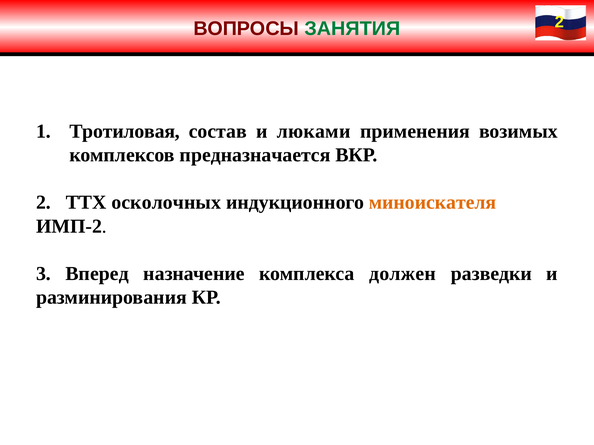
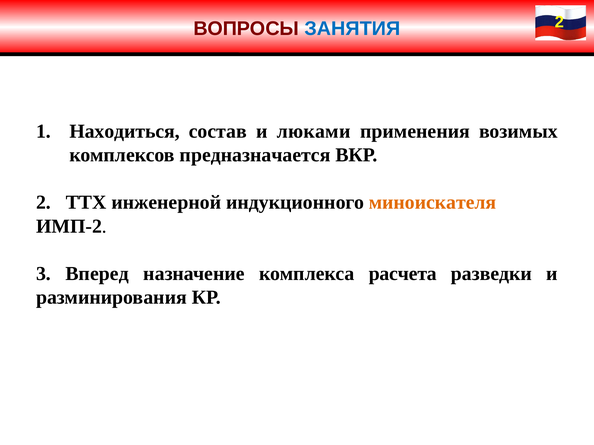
ЗАНЯТИЯ colour: green -> blue
Тротиловая: Тротиловая -> Находиться
осколочных: осколочных -> инженерной
должен: должен -> расчета
